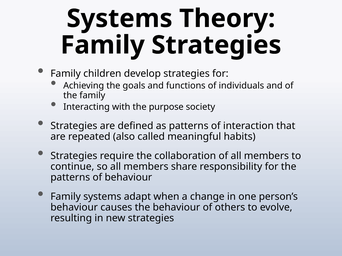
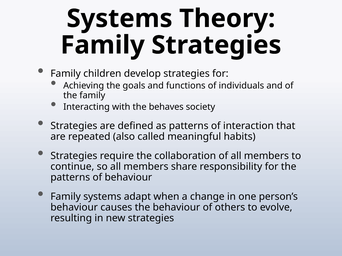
purpose: purpose -> behaves
